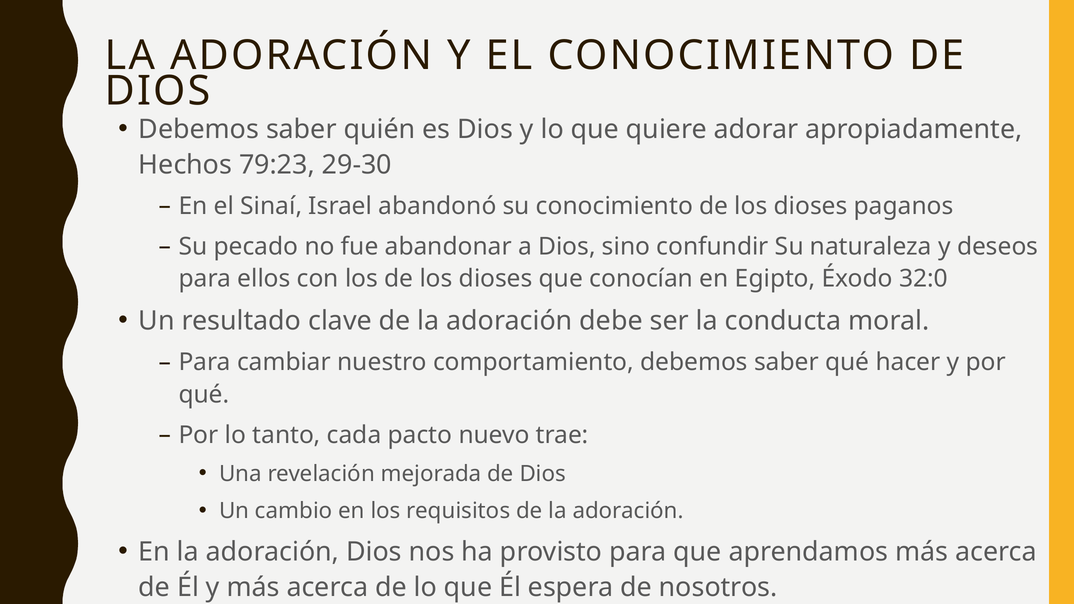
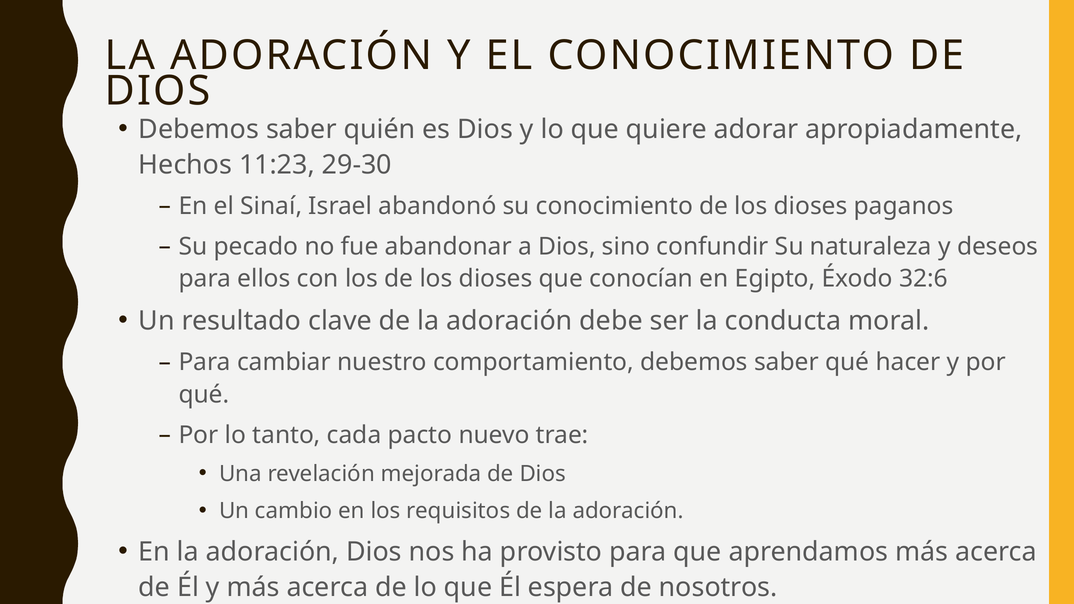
79:23: 79:23 -> 11:23
32:0: 32:0 -> 32:6
